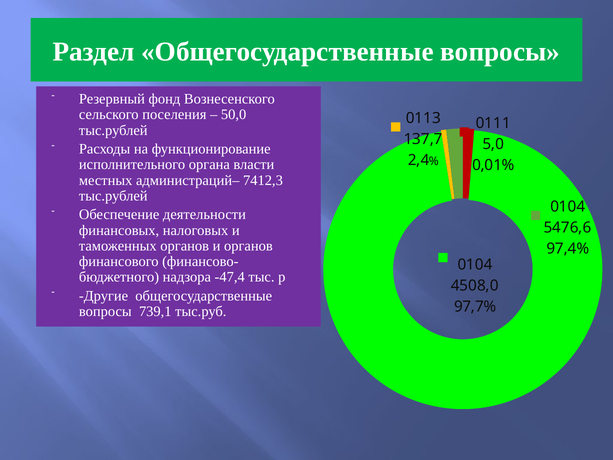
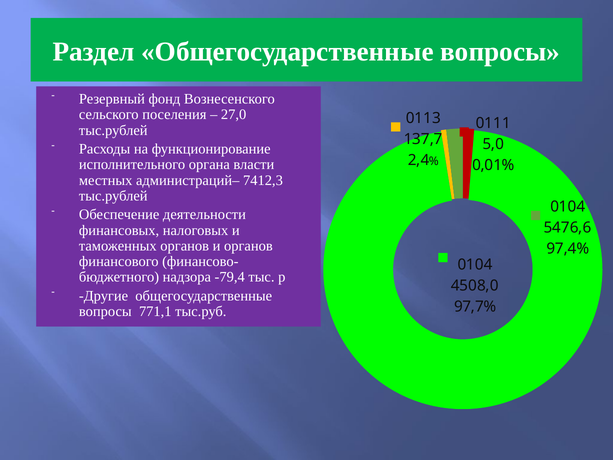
50,0: 50,0 -> 27,0
-47,4: -47,4 -> -79,4
739,1: 739,1 -> 771,1
